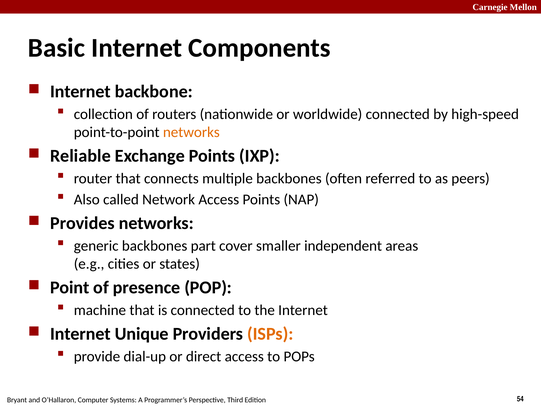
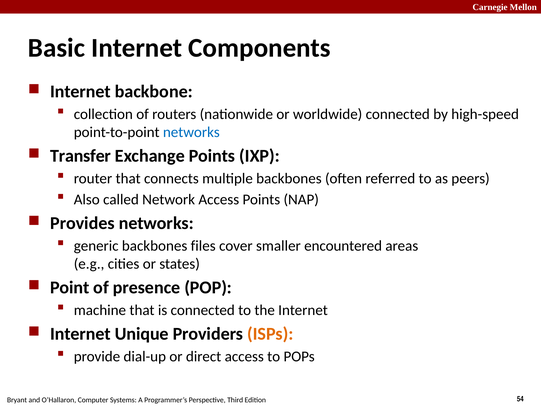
networks at (191, 132) colour: orange -> blue
Reliable: Reliable -> Transfer
part: part -> files
independent: independent -> encountered
